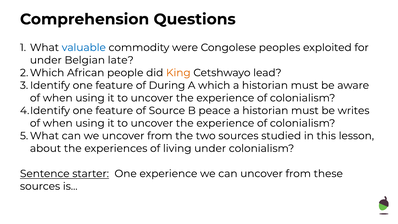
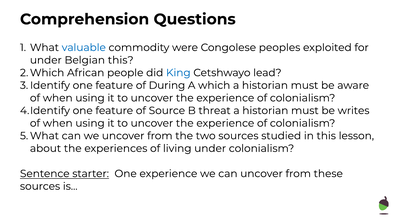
Belgian late: late -> this
King colour: orange -> blue
peace: peace -> threat
